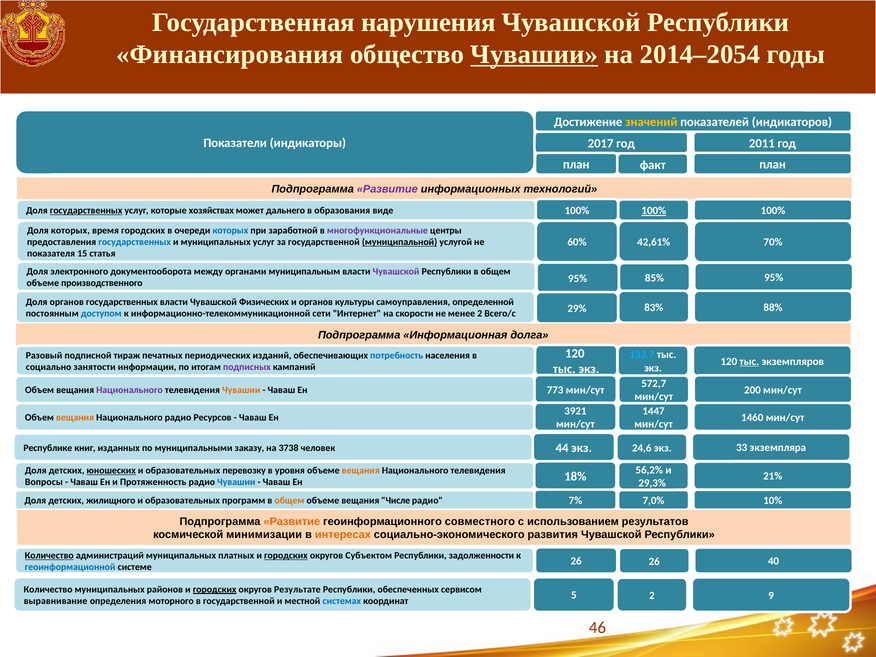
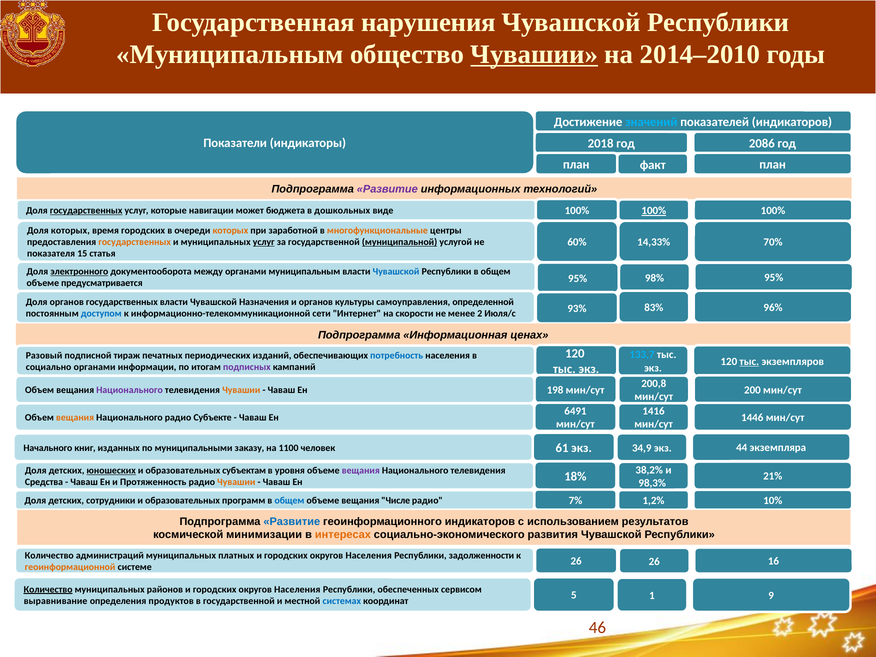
Финансирования at (230, 54): Финансирования -> Муниципальным
2014–2054: 2014–2054 -> 2014–2010
значений colour: yellow -> light blue
2017: 2017 -> 2018
2011: 2011 -> 2086
хозяйствах: хозяйствах -> навигации
дальнего: дальнего -> бюджета
образования: образования -> дошкольных
которых at (230, 230) colour: blue -> orange
многофункциональные colour: purple -> orange
42,61%: 42,61% -> 14,33%
государственных at (135, 242) colour: blue -> orange
услуг at (264, 242) underline: none -> present
электронного underline: none -> present
Чувашской at (396, 272) colour: purple -> blue
85%: 85% -> 98%
производственного: производственного -> предусматривается
Физических: Физических -> Назначения
29%: 29% -> 93%
88%: 88% -> 96%
Всего/с: Всего/с -> Июля/с
долга: долга -> ценах
социально занятости: занятости -> органами
572,7: 572,7 -> 200,8
773: 773 -> 198
3921: 3921 -> 6491
1447: 1447 -> 1416
1460: 1460 -> 1446
Ресурсов: Ресурсов -> Субъекте
Республике: Республике -> Начального
3738: 3738 -> 1100
44: 44 -> 61
24,6: 24,6 -> 34,9
33: 33 -> 44
56,2%: 56,2% -> 38,2%
перевозку: перевозку -> субъектам
вещания at (361, 471) colour: orange -> purple
Вопросы: Вопросы -> Средства
Чувашии at (236, 482) colour: blue -> orange
29,3%: 29,3% -> 98,3%
жилищного: жилищного -> сотрудники
общем at (289, 501) colour: orange -> blue
7,0%: 7,0% -> 1,2%
Развитие at (292, 521) colour: orange -> blue
геоинформационного совместного: совместного -> индикаторов
Количество at (49, 555) underline: present -> none
городских at (286, 555) underline: present -> none
Субъектом at (369, 555): Субъектом -> Населения
40: 40 -> 16
геоинформационной colour: blue -> orange
Количество at (48, 589) underline: none -> present
городских at (215, 589) underline: present -> none
Результате at (297, 589): Результате -> Населения
5 2: 2 -> 1
моторного: моторного -> продуктов
